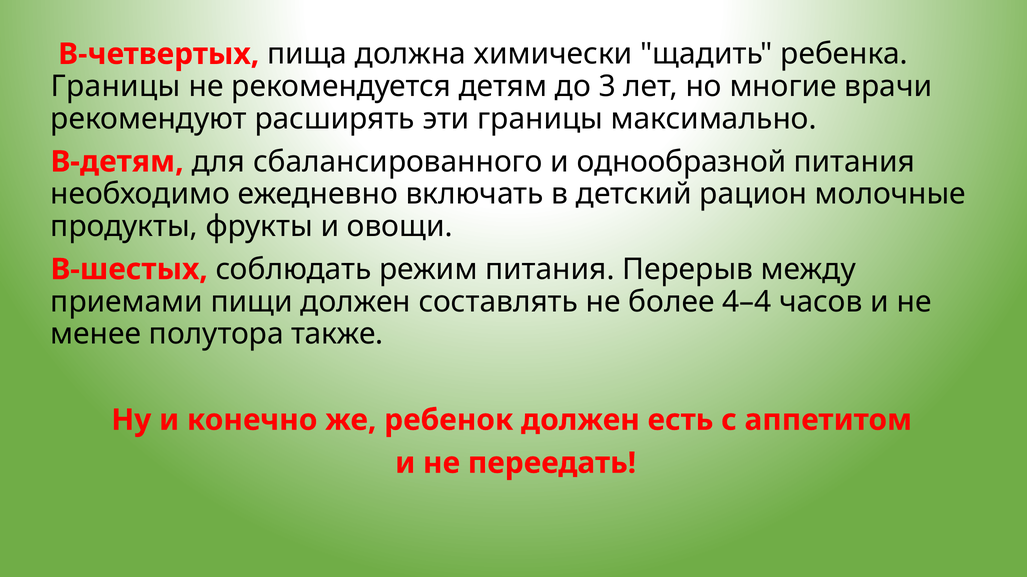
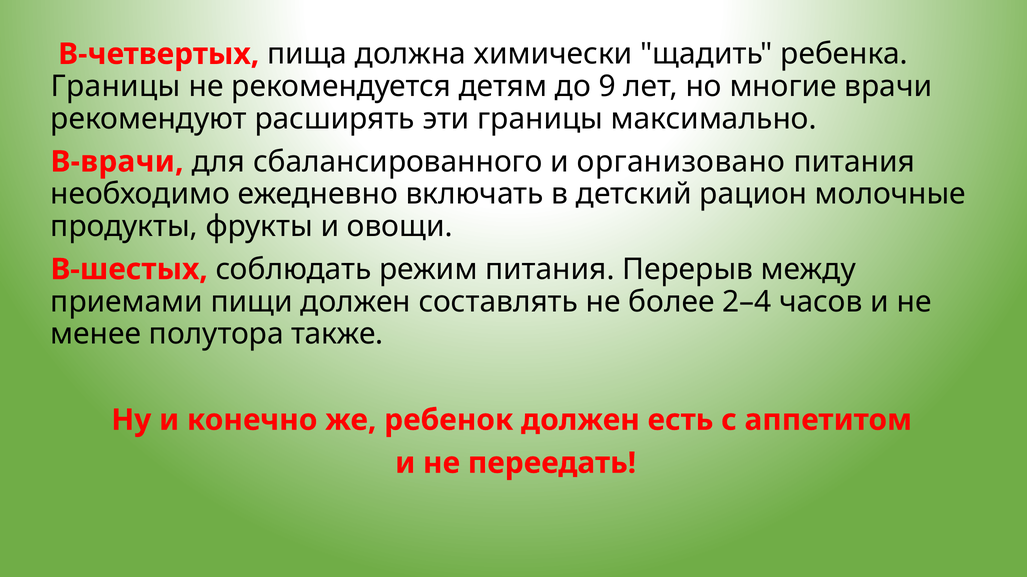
3: 3 -> 9
В-детям: В-детям -> В-врачи
однообразной: однообразной -> организовано
4–4: 4–4 -> 2–4
